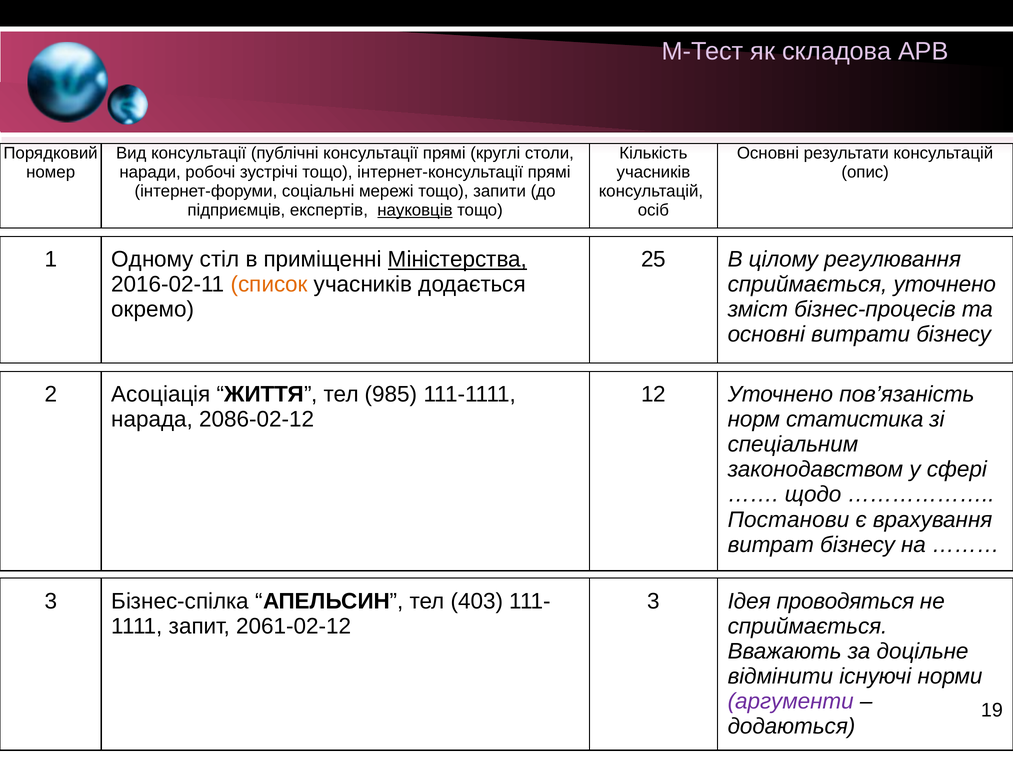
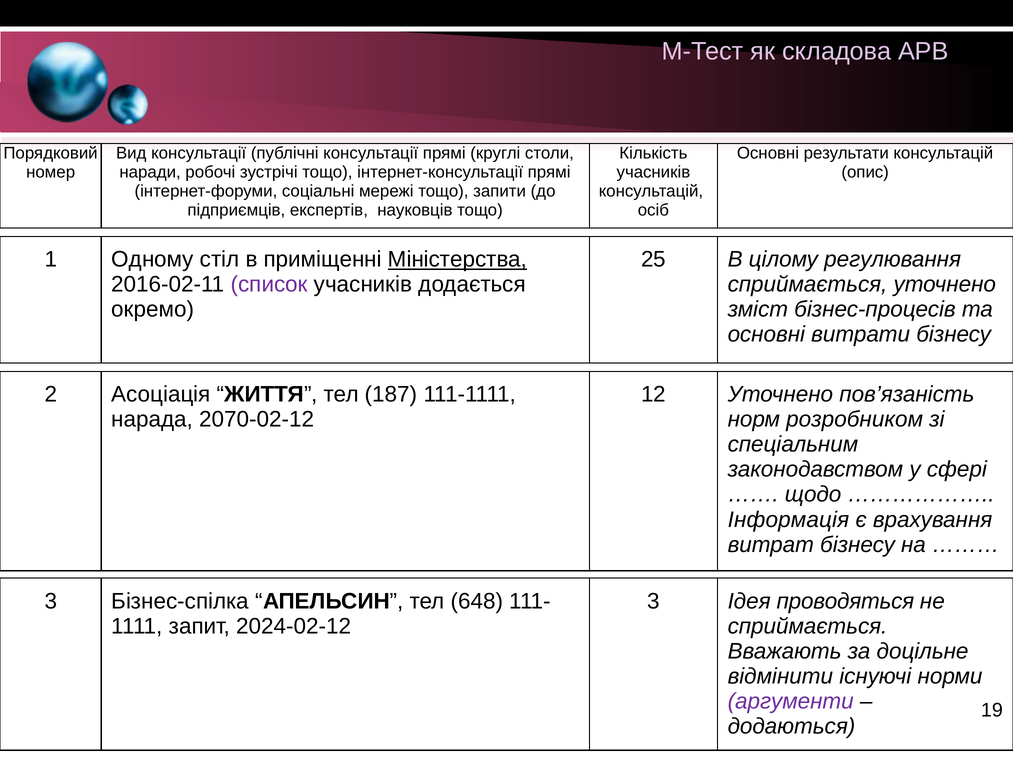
науковців underline: present -> none
список colour: orange -> purple
985: 985 -> 187
2086-02-12: 2086-02-12 -> 2070-02-12
статистика: статистика -> розробником
Постанови: Постанови -> Інформація
403: 403 -> 648
2061-02-12: 2061-02-12 -> 2024-02-12
